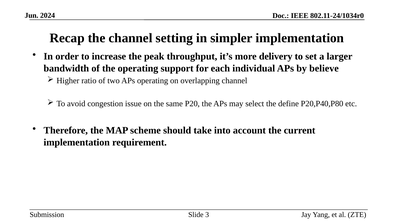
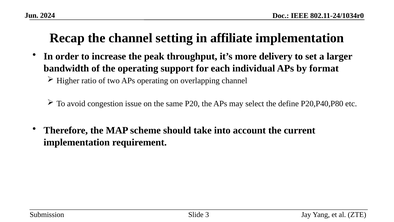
simpler: simpler -> affiliate
believe: believe -> format
